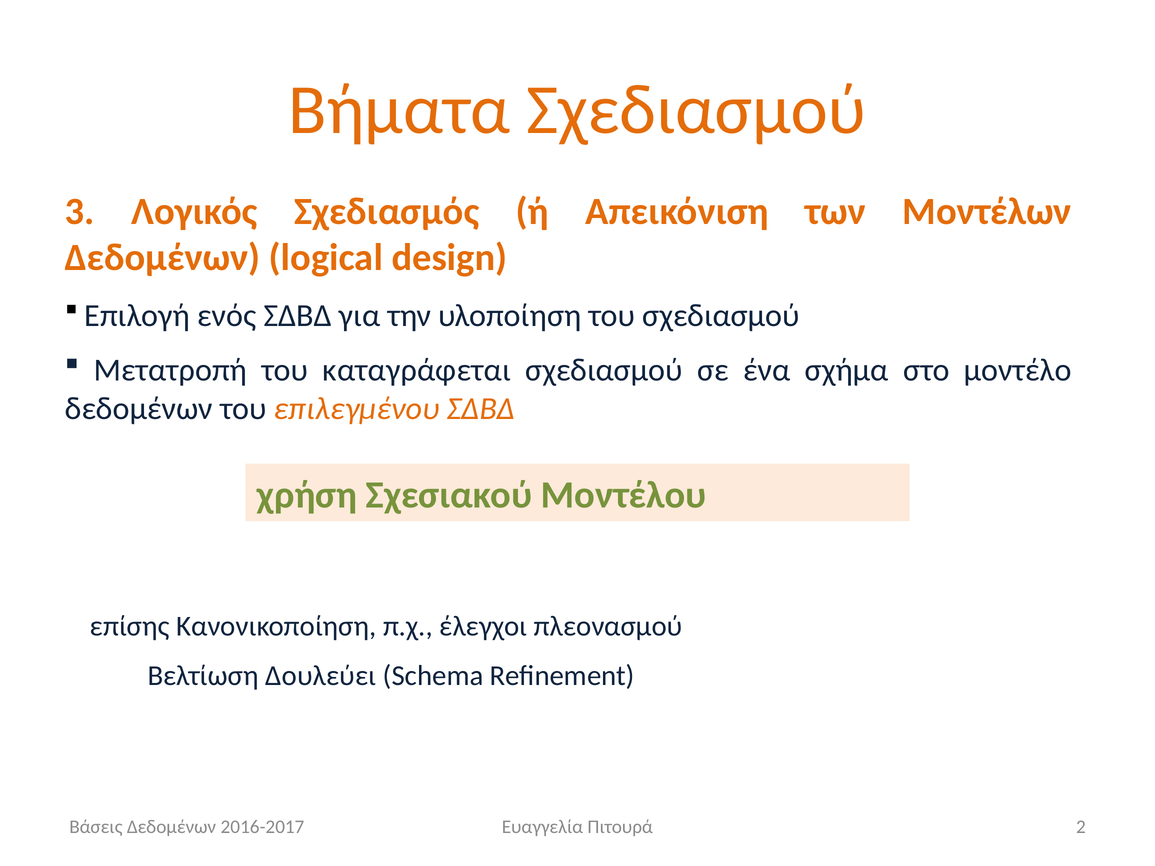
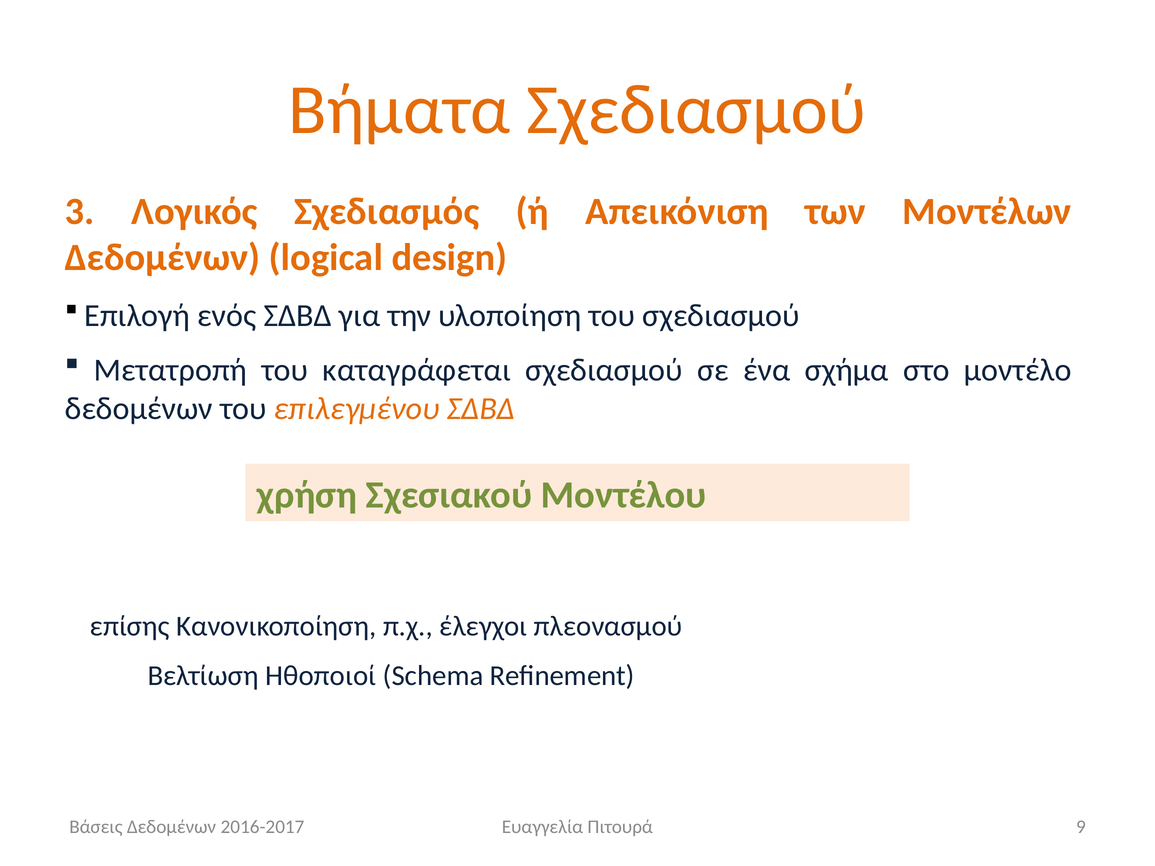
Δουλεύει: Δουλεύει -> Ηθοποιοί
2: 2 -> 9
